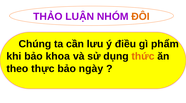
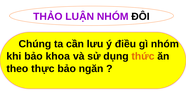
ĐÔI colour: orange -> black
gì phẩm: phẩm -> nhóm
ngày: ngày -> ngăn
